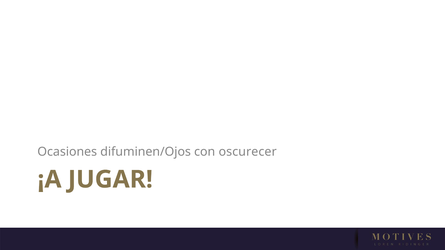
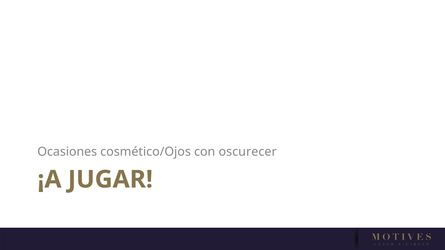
difuminen/Ojos: difuminen/Ojos -> cosmético/Ojos
